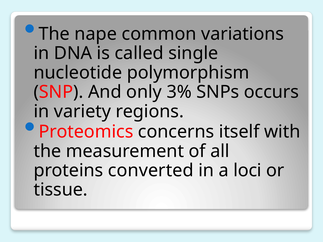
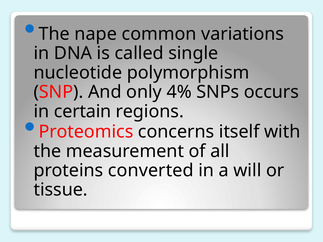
3%: 3% -> 4%
variety: variety -> certain
loci: loci -> will
